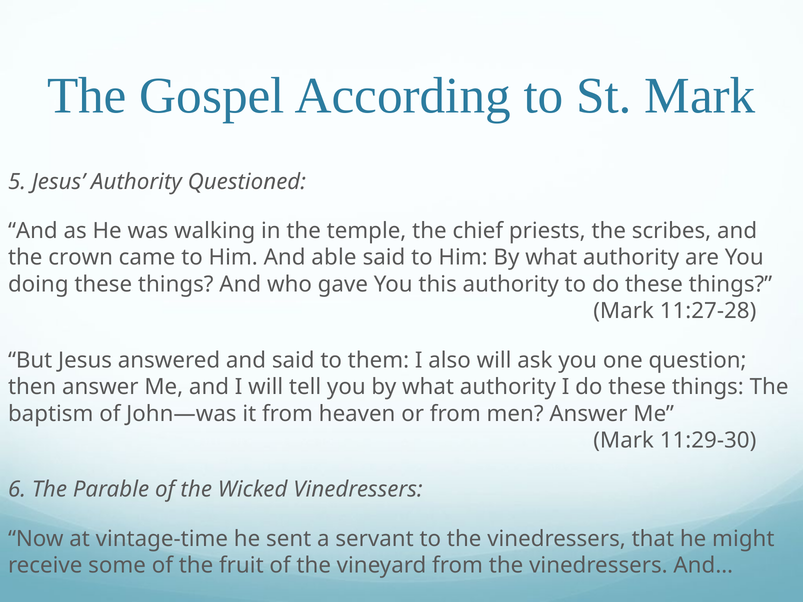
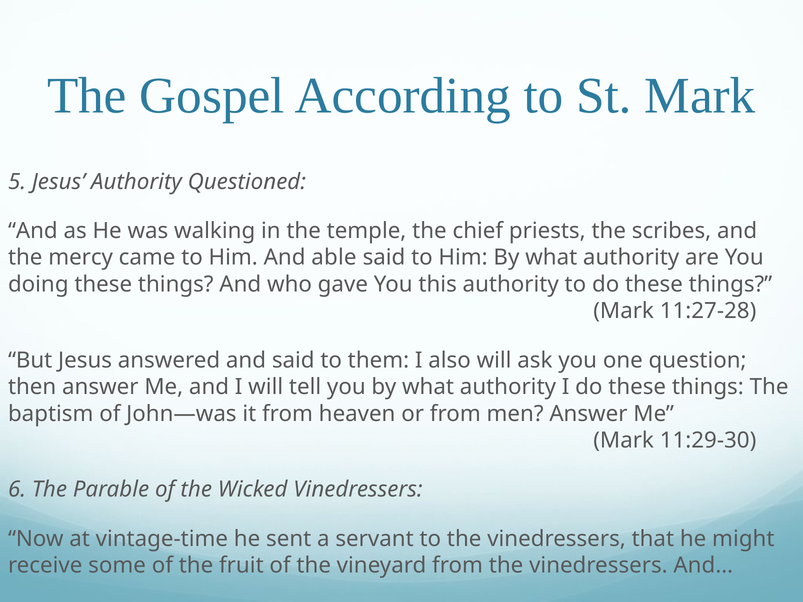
crown: crown -> mercy
